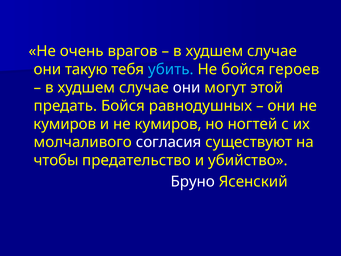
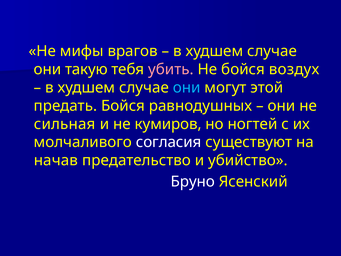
очень: очень -> мифы
убить colour: light blue -> pink
героев: героев -> воздух
они at (187, 87) colour: white -> light blue
кумиров at (65, 124): кумиров -> сильная
чтобы: чтобы -> начав
